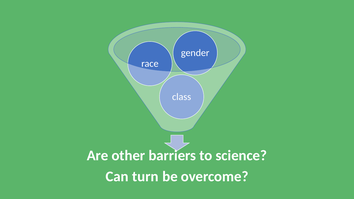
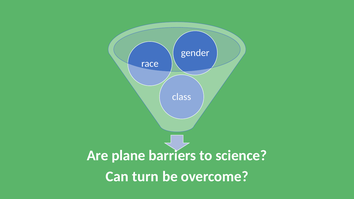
other: other -> plane
